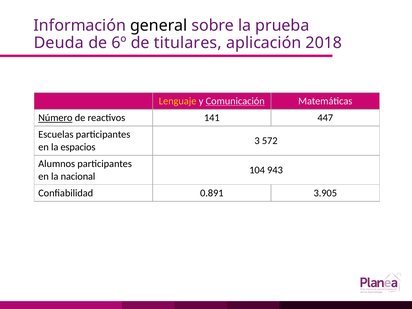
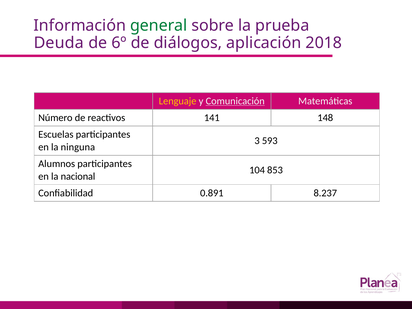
general colour: black -> green
titulares: titulares -> diálogos
Número underline: present -> none
447: 447 -> 148
572: 572 -> 593
espacios: espacios -> ninguna
943: 943 -> 853
3.905: 3.905 -> 8.237
